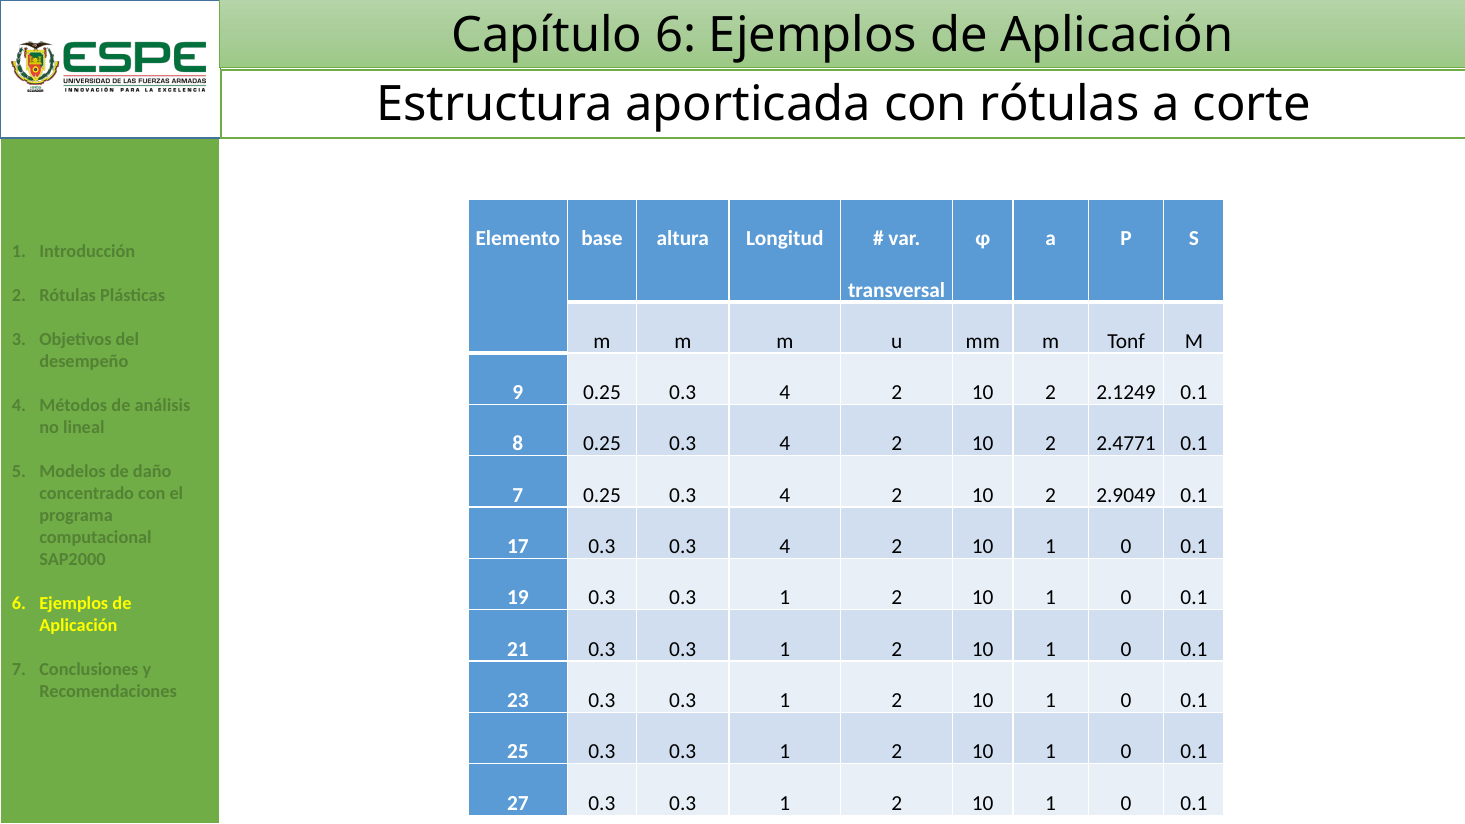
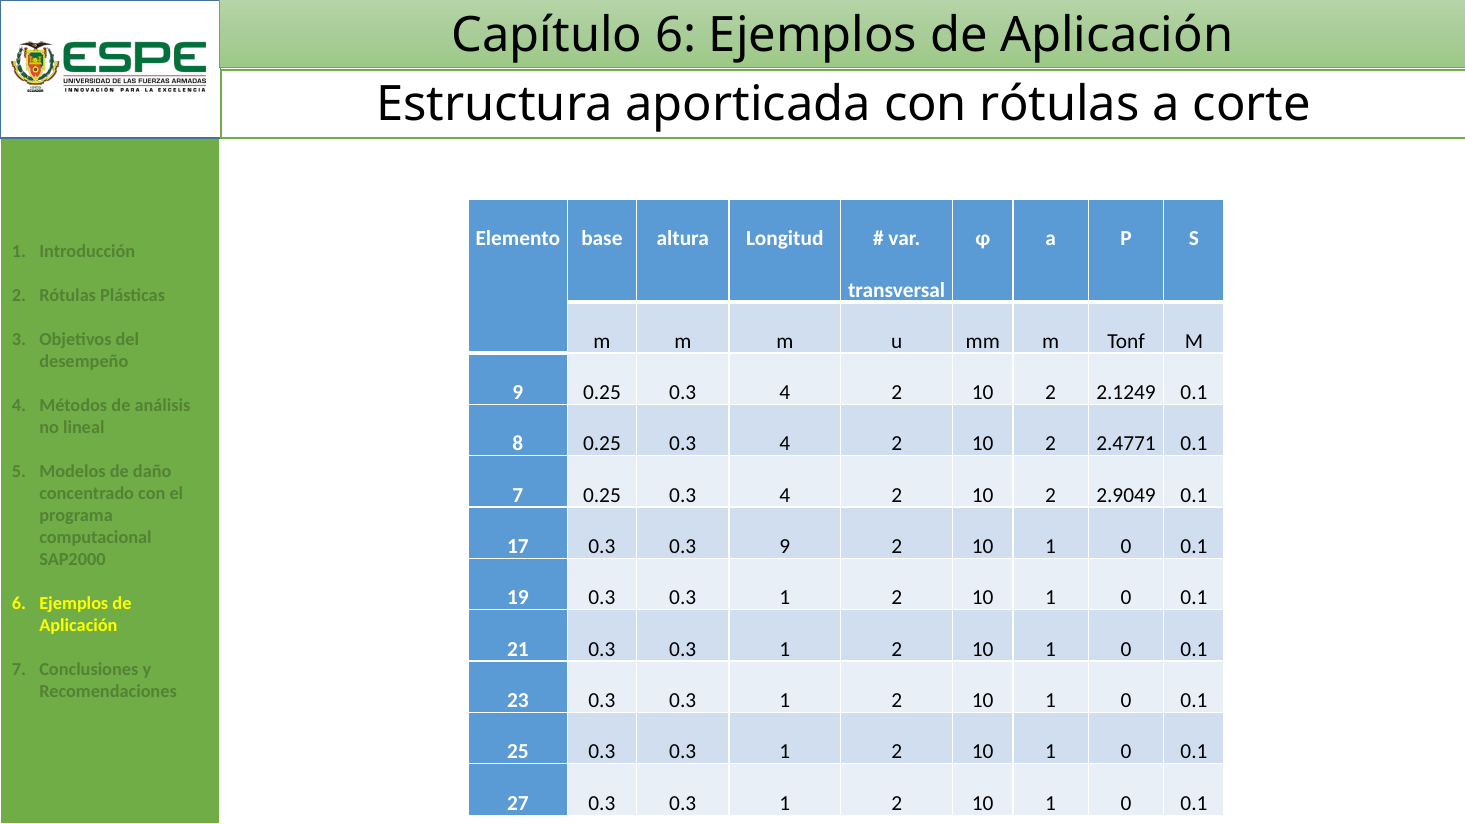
0.3 0.3 4: 4 -> 9
